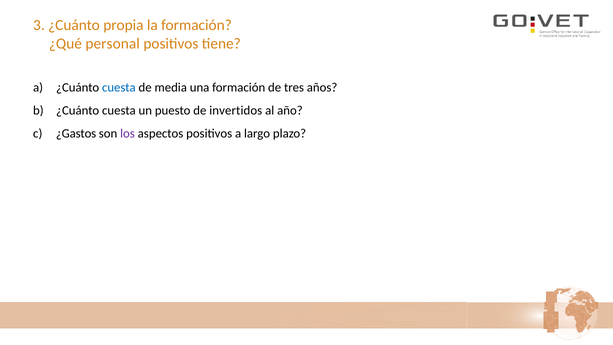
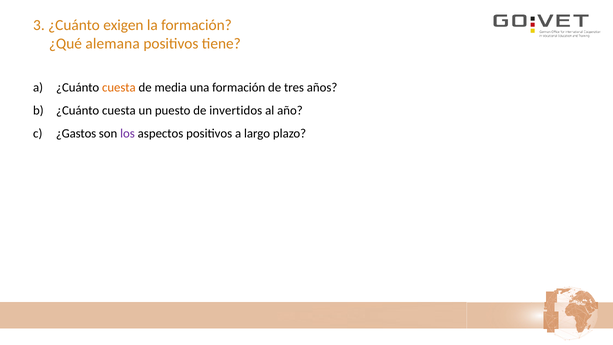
propia: propia -> exigen
personal: personal -> alemana
cuesta at (119, 87) colour: blue -> orange
